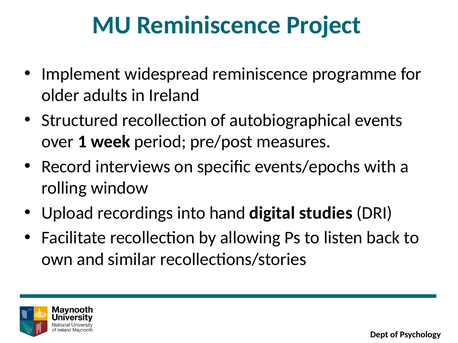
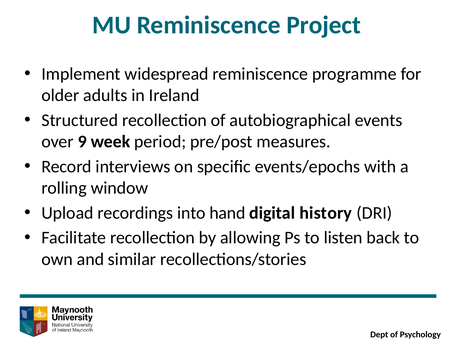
1: 1 -> 9
studies: studies -> history
